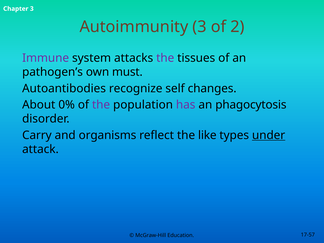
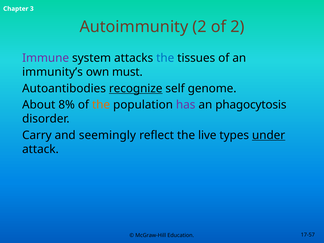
Autoimmunity 3: 3 -> 2
the at (165, 58) colour: purple -> blue
pathogen’s: pathogen’s -> immunity’s
recognize underline: none -> present
changes: changes -> genome
0%: 0% -> 8%
the at (101, 105) colour: purple -> orange
organisms: organisms -> seemingly
like: like -> live
